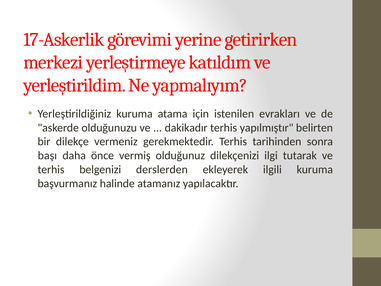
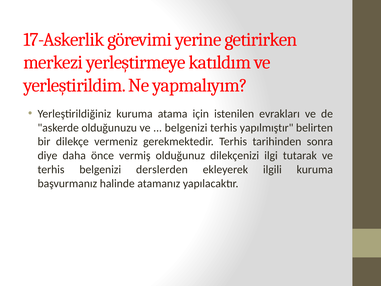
dakikadır at (186, 128): dakikadır -> belgenizi
başı: başı -> diye
